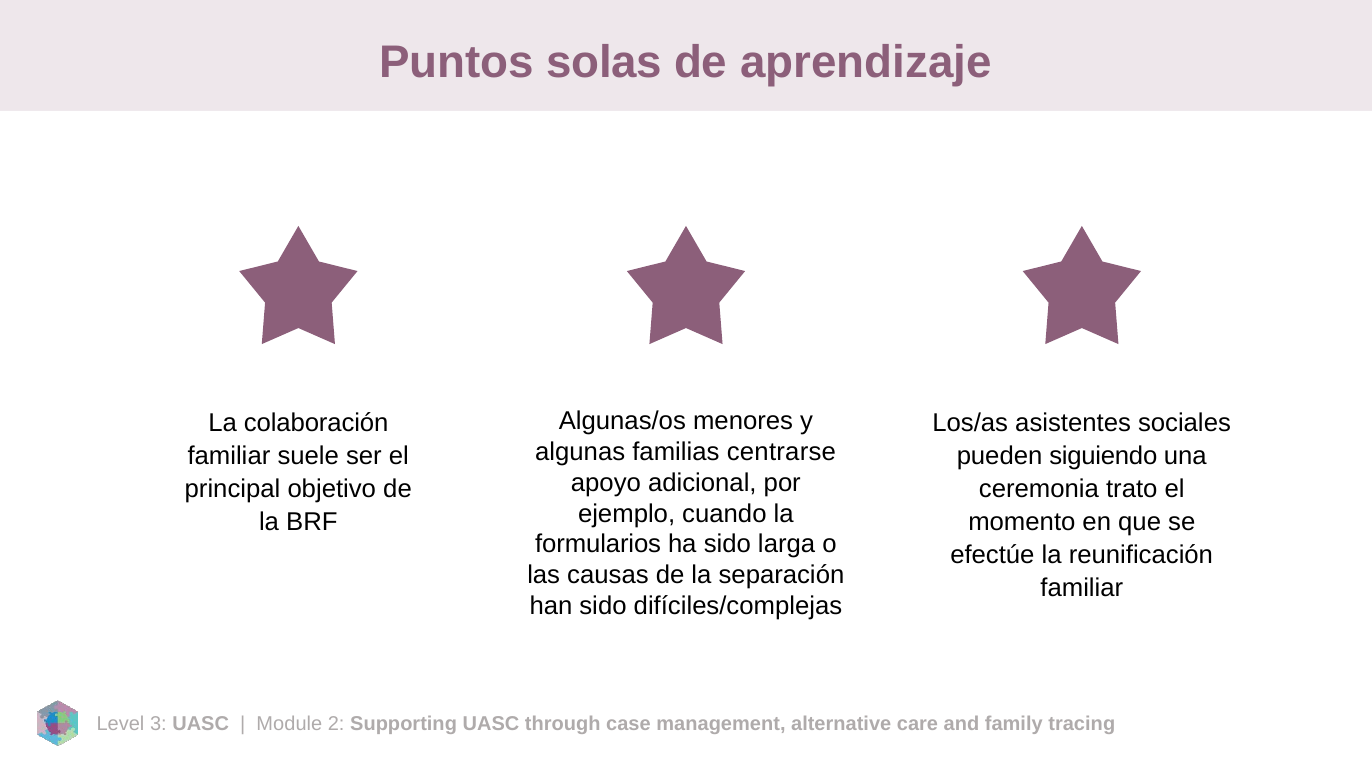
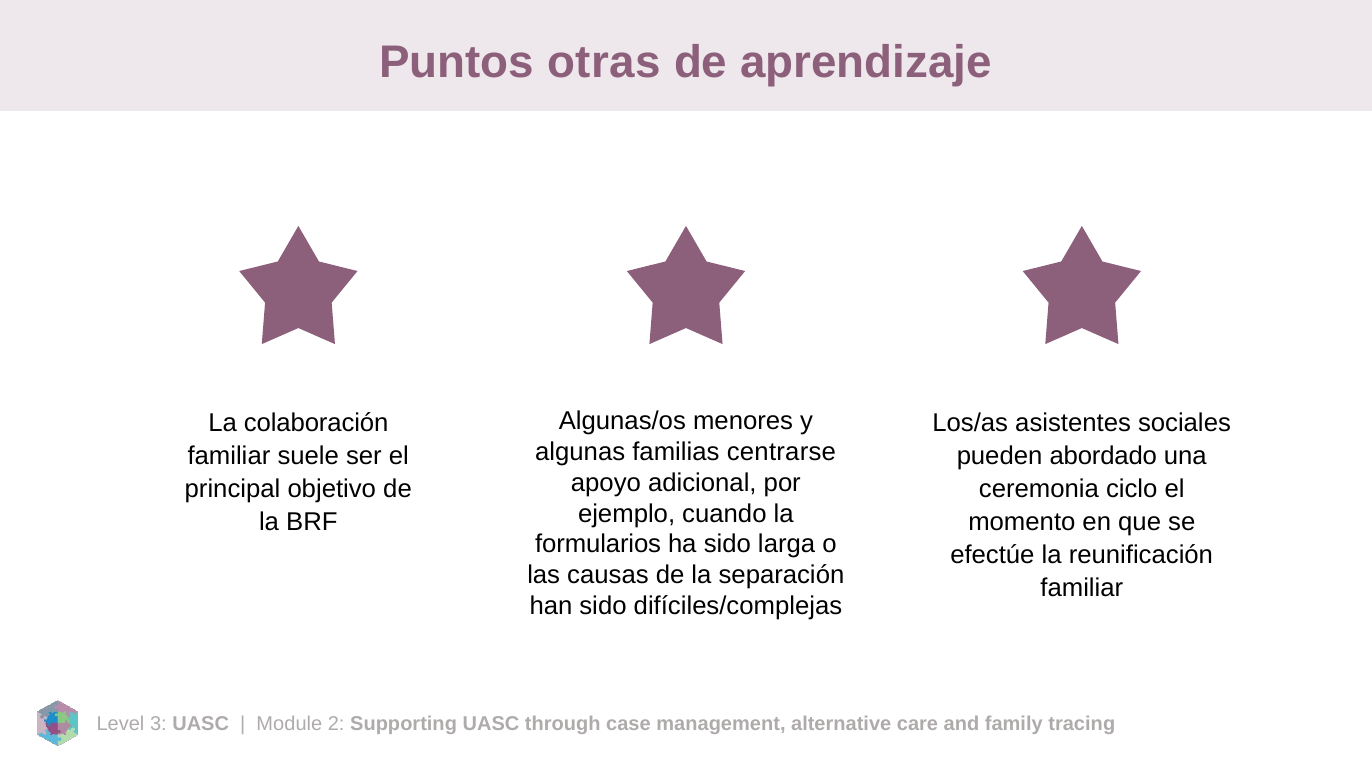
solas: solas -> otras
siguiendo: siguiendo -> abordado
trato: trato -> ciclo
